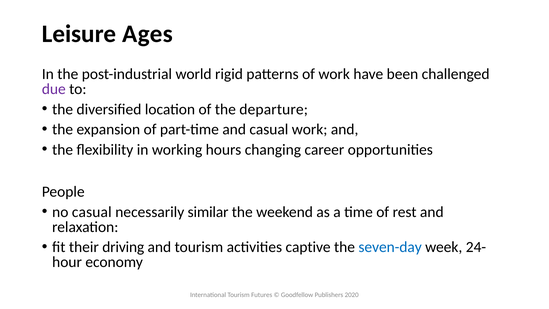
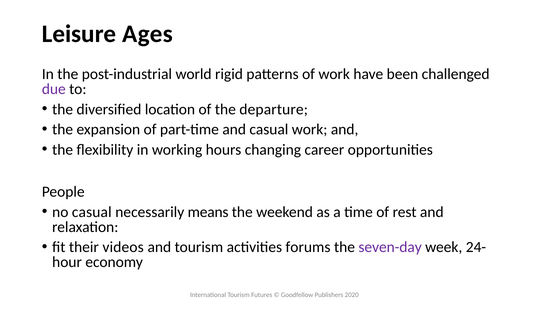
similar: similar -> means
driving: driving -> videos
captive: captive -> forums
seven-day colour: blue -> purple
